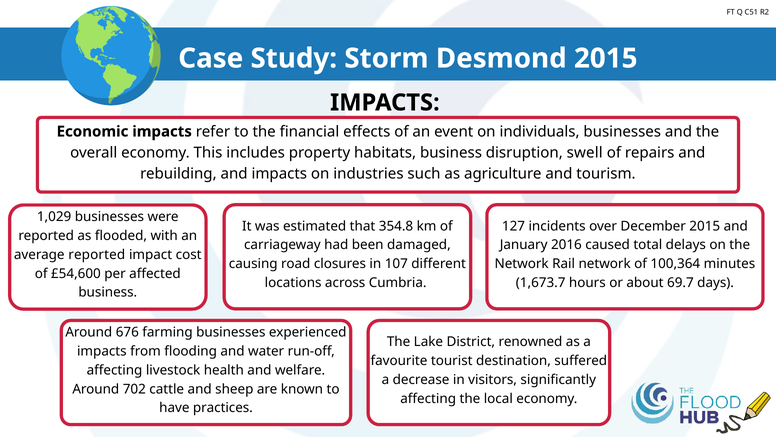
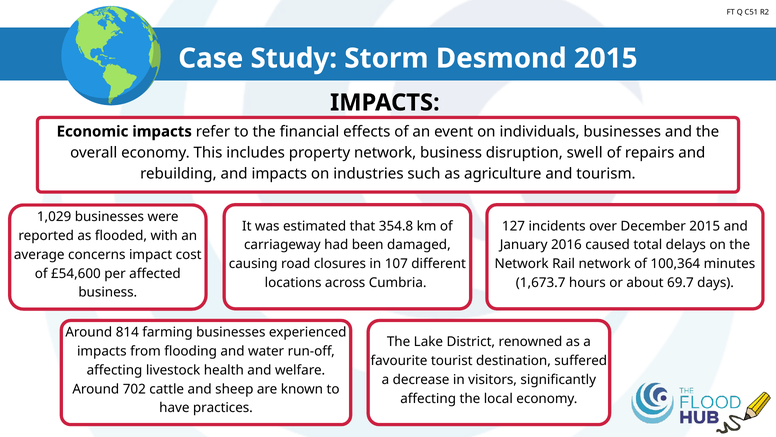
property habitats: habitats -> network
average reported: reported -> concerns
676: 676 -> 814
